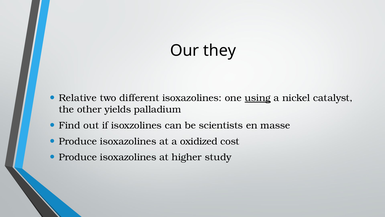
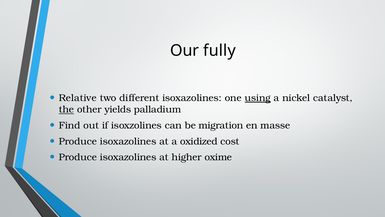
they: they -> fully
the underline: none -> present
scientists: scientists -> migration
study: study -> oxime
